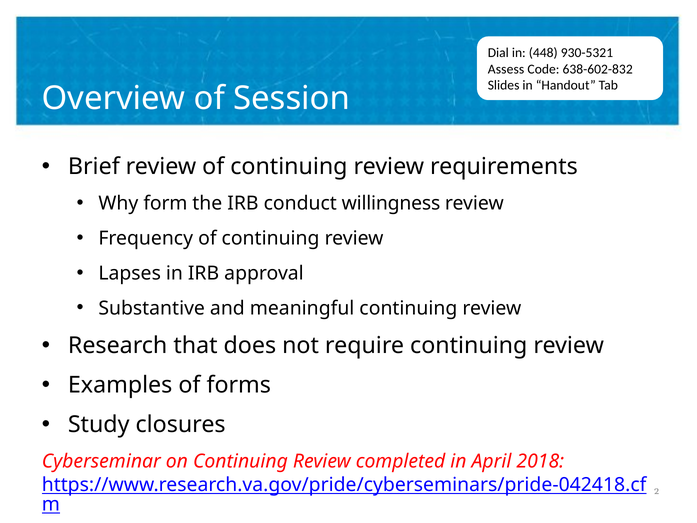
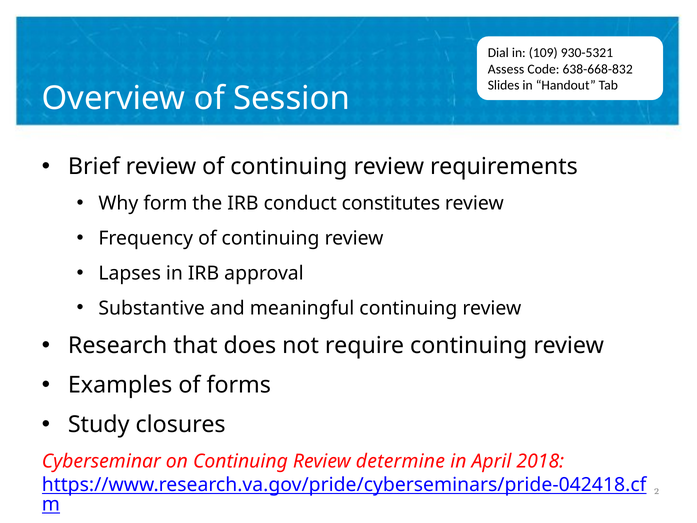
448: 448 -> 109
638-602-832: 638-602-832 -> 638-668-832
willingness: willingness -> constitutes
completed: completed -> determine
